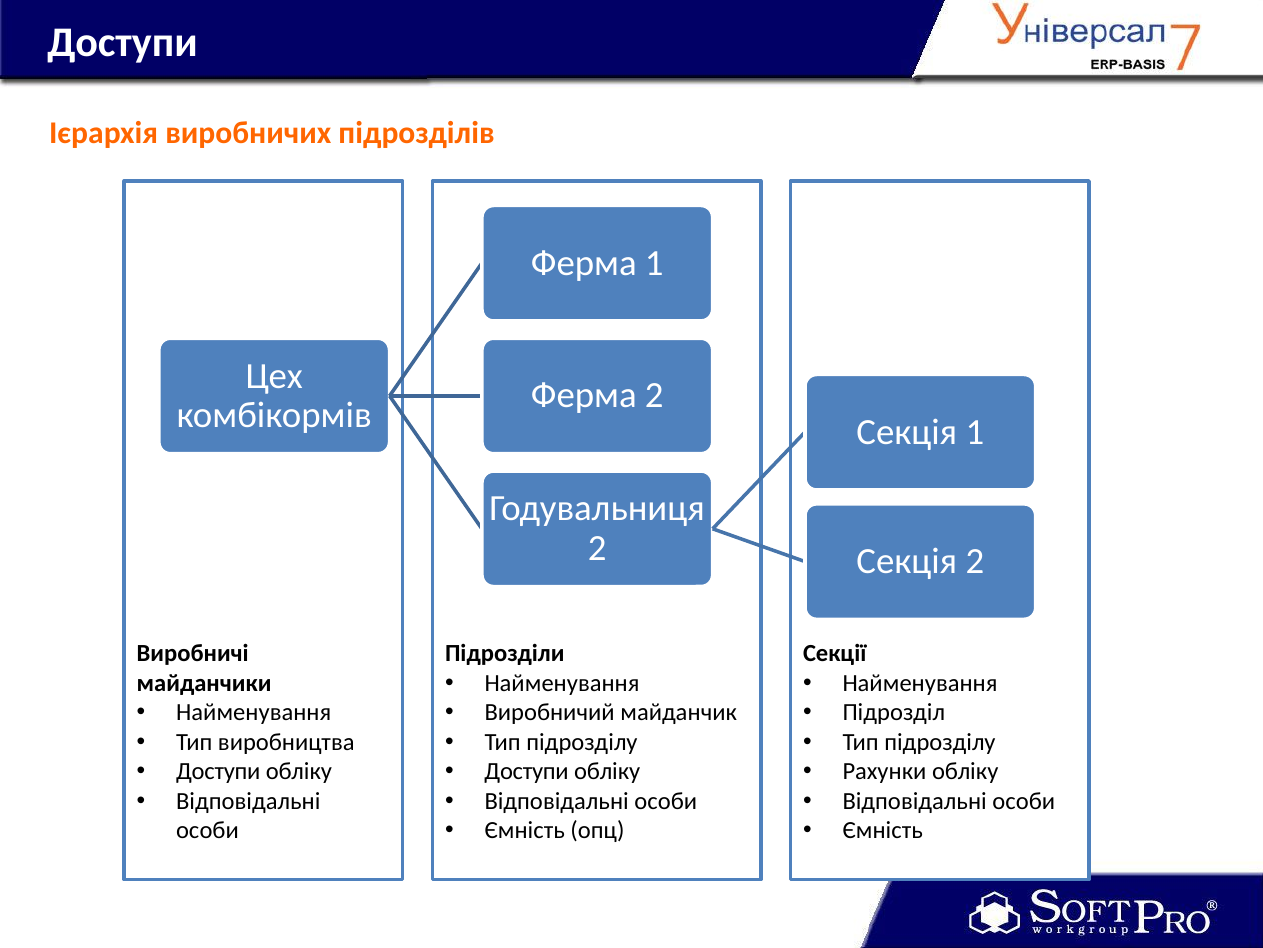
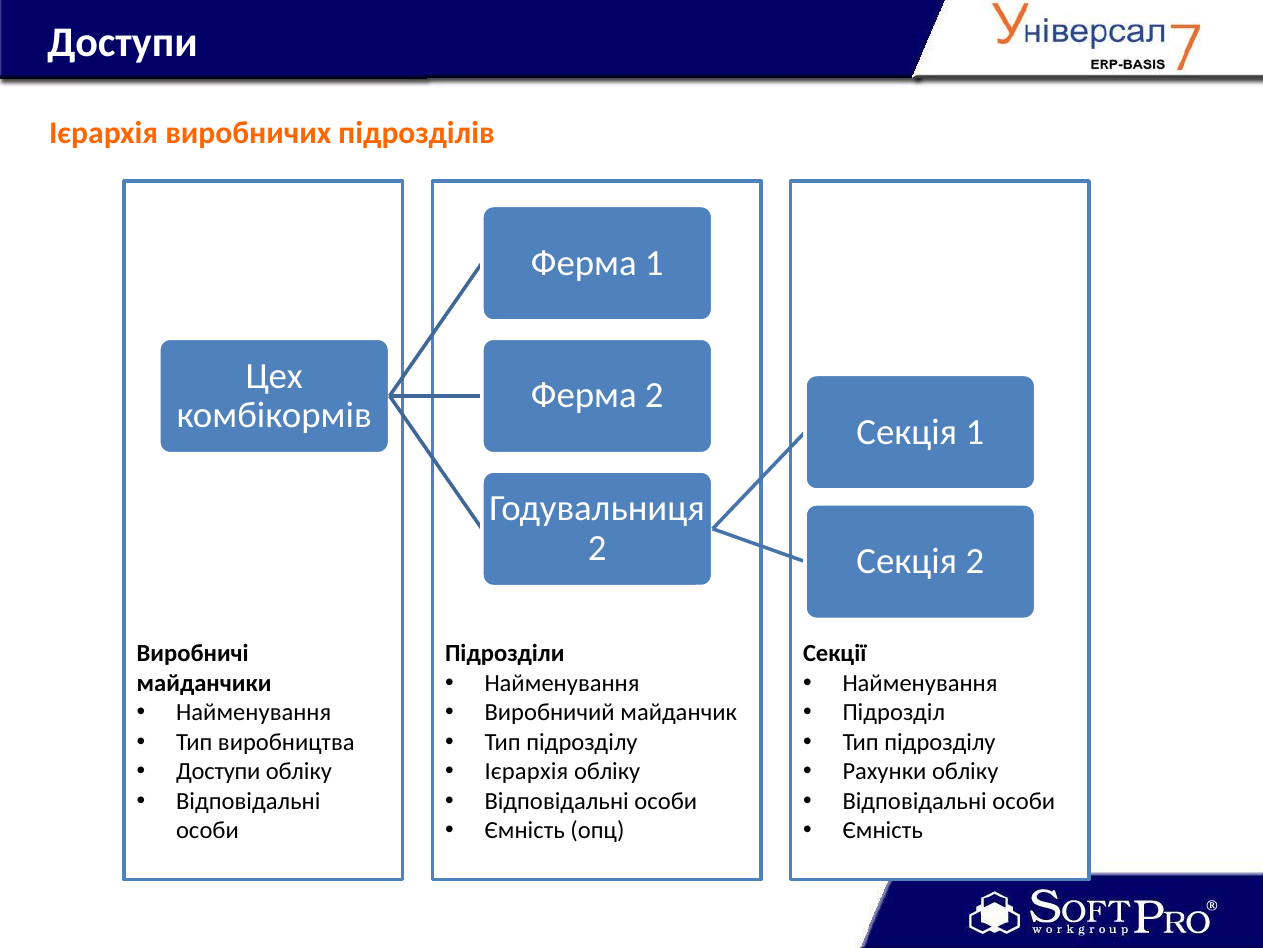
Доступи at (527, 771): Доступи -> Ієрархія
